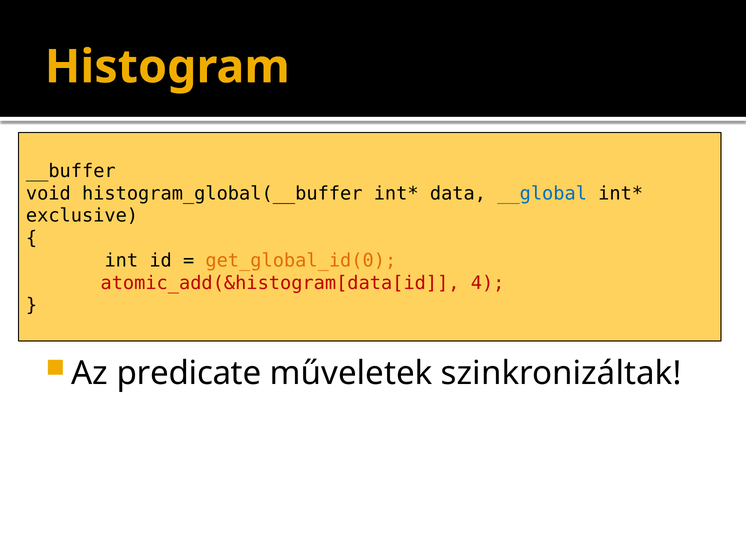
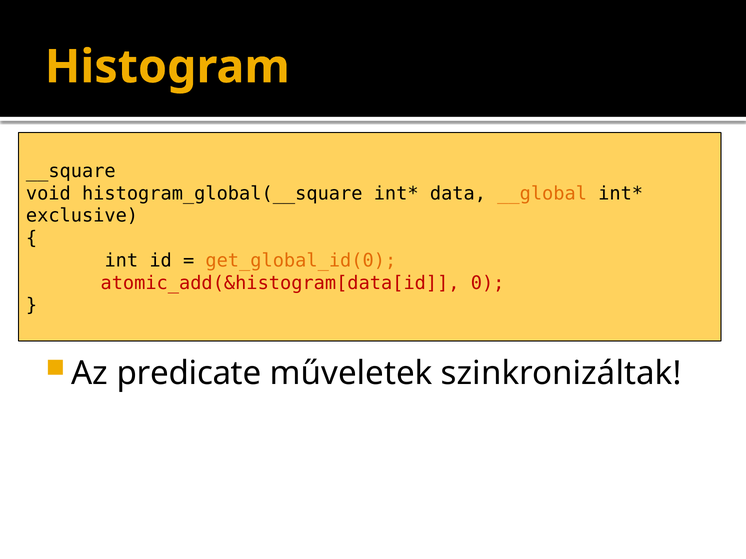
__buffer: __buffer -> __square
histogram_global(__buffer: histogram_global(__buffer -> histogram_global(__square
__global colour: blue -> orange
4: 4 -> 0
